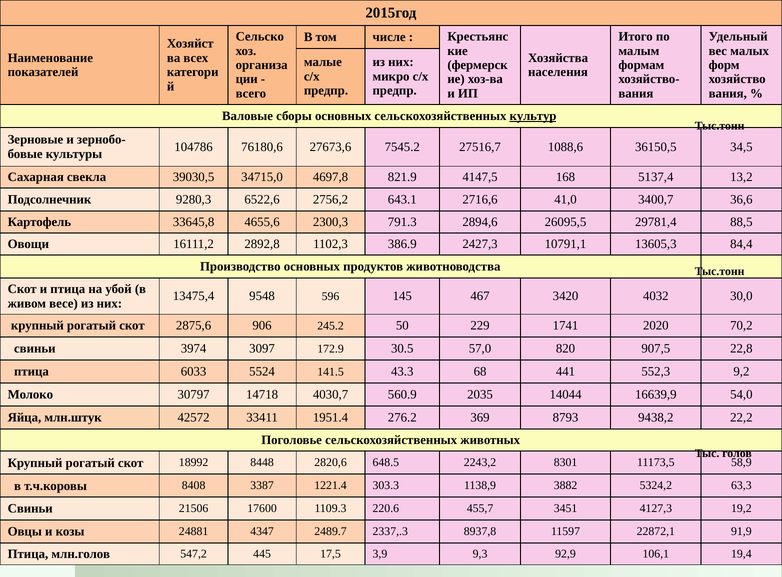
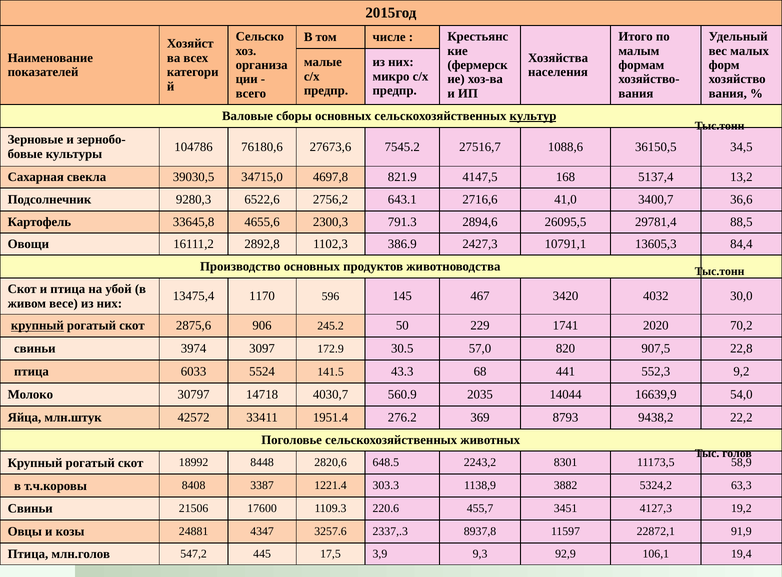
9548: 9548 -> 1170
крупный at (37, 326) underline: none -> present
2489.7: 2489.7 -> 3257.6
